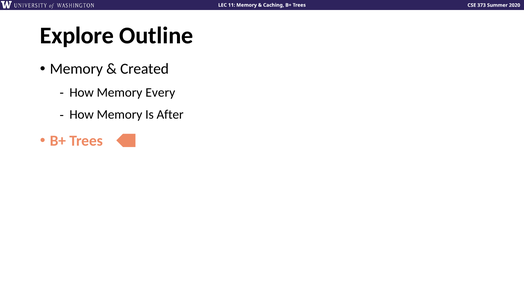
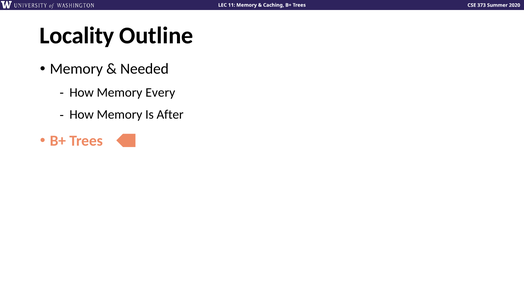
Explore: Explore -> Locality
Created: Created -> Needed
